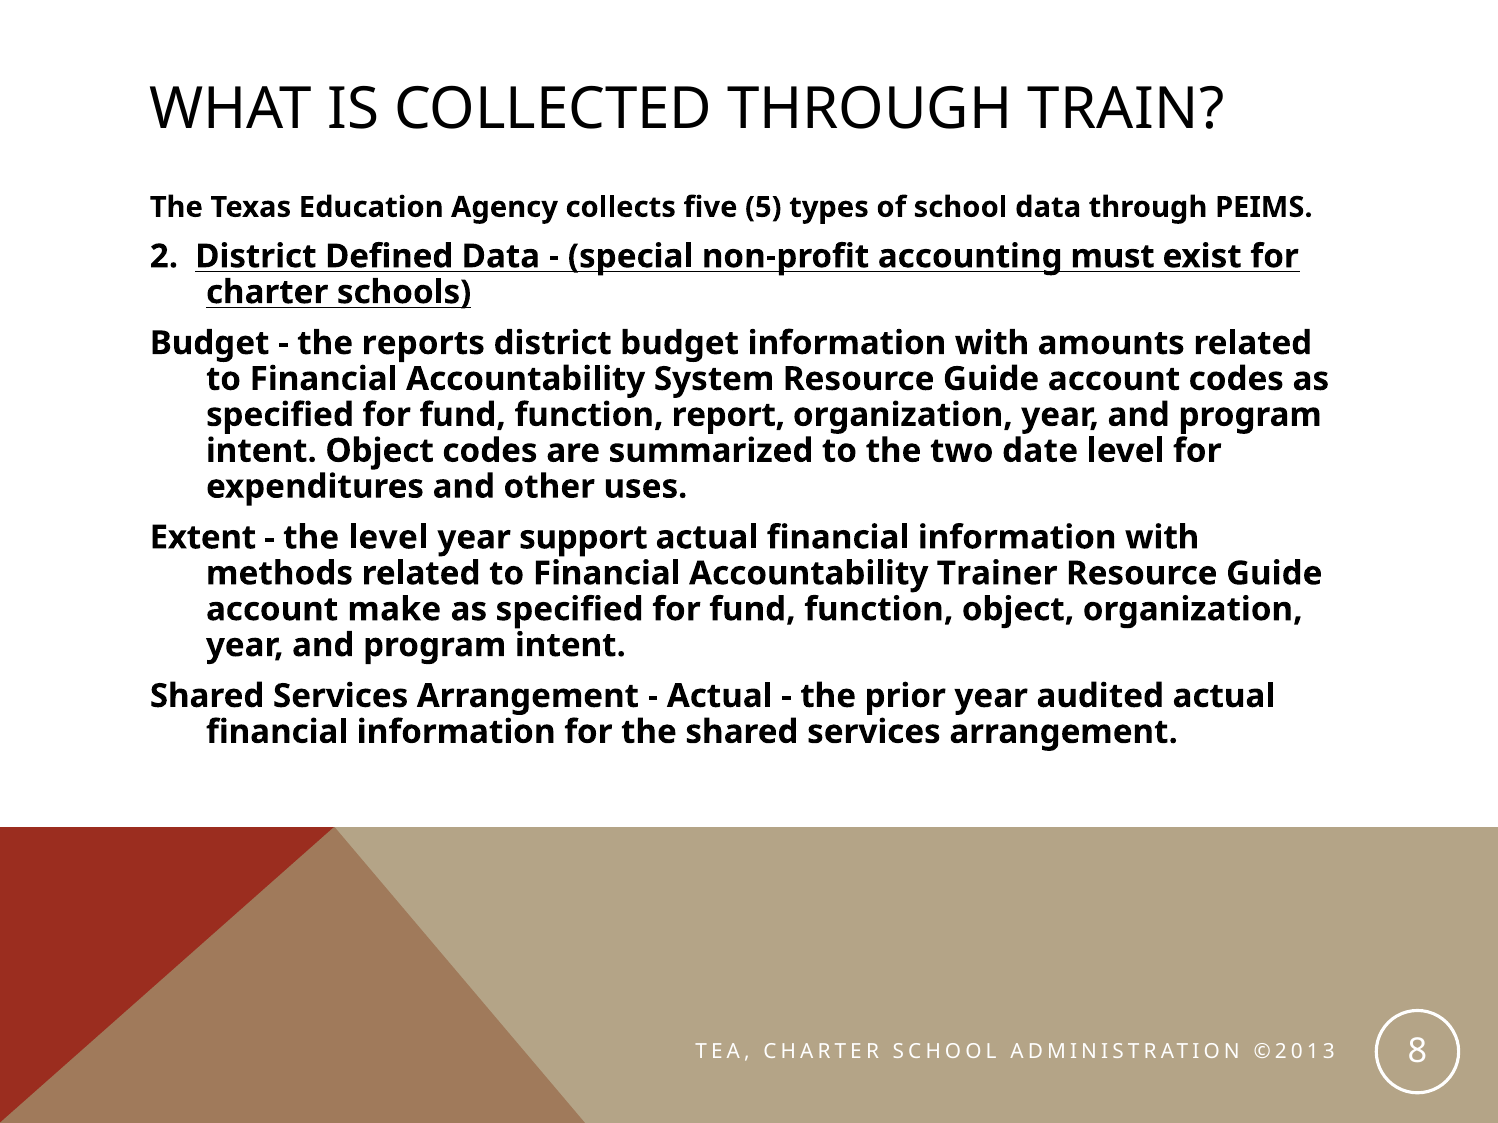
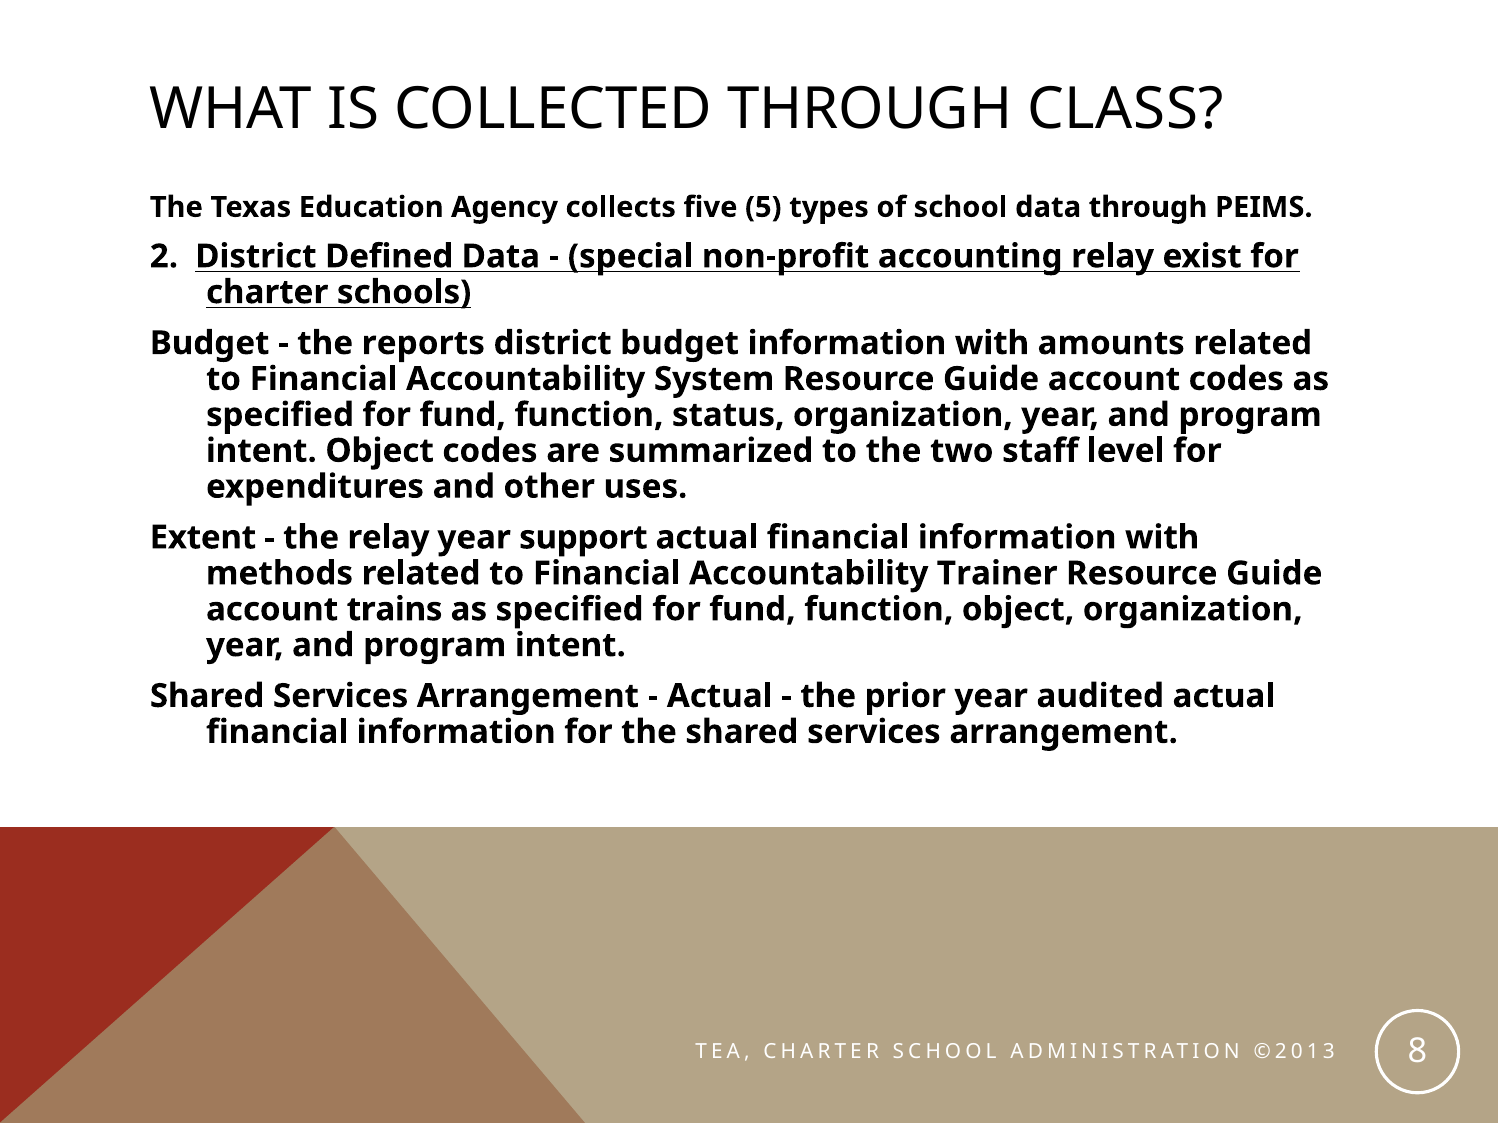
TRAIN: TRAIN -> CLASS
accounting must: must -> relay
report: report -> status
date: date -> staff
the level: level -> relay
make: make -> trains
